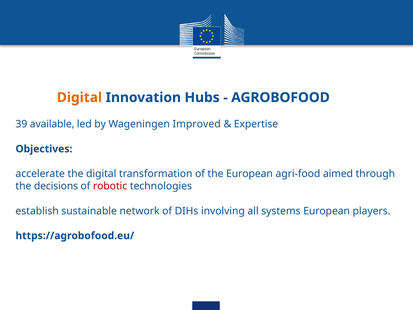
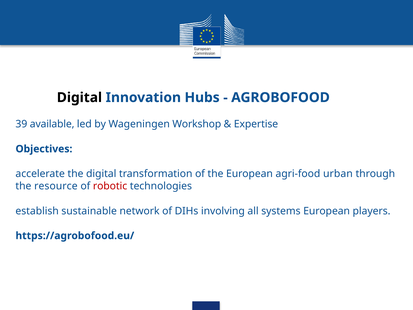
Digital at (79, 97) colour: orange -> black
Improved: Improved -> Workshop
aimed: aimed -> urban
decisions: decisions -> resource
